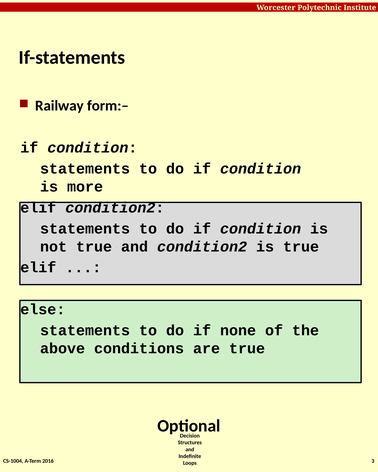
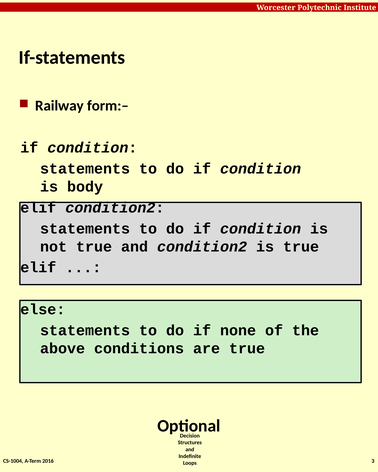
more: more -> body
